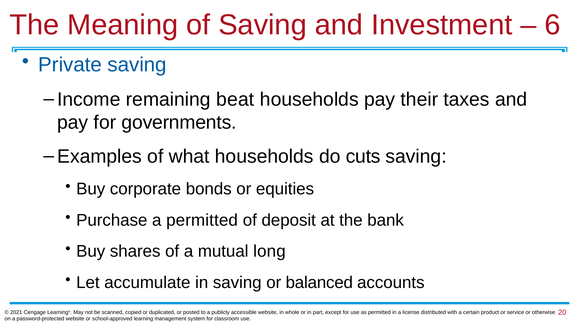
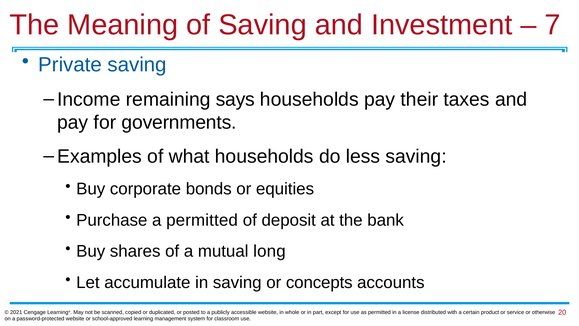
6: 6 -> 7
beat: beat -> says
cuts: cuts -> less
balanced: balanced -> concepts
